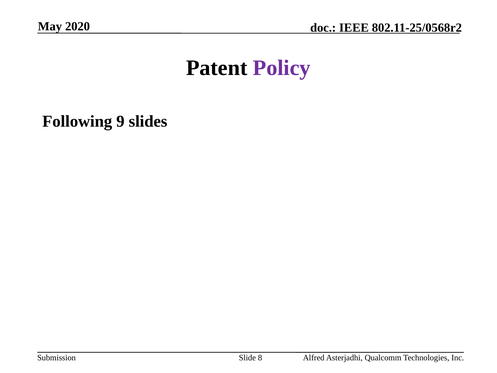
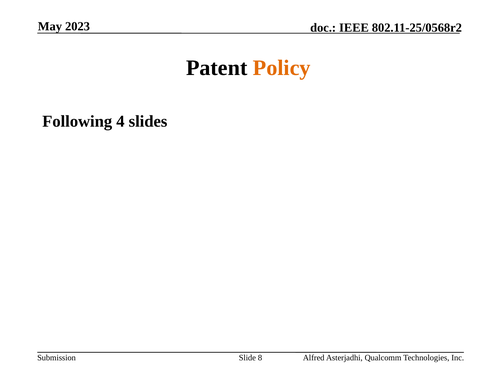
2020: 2020 -> 2023
Policy colour: purple -> orange
9: 9 -> 4
